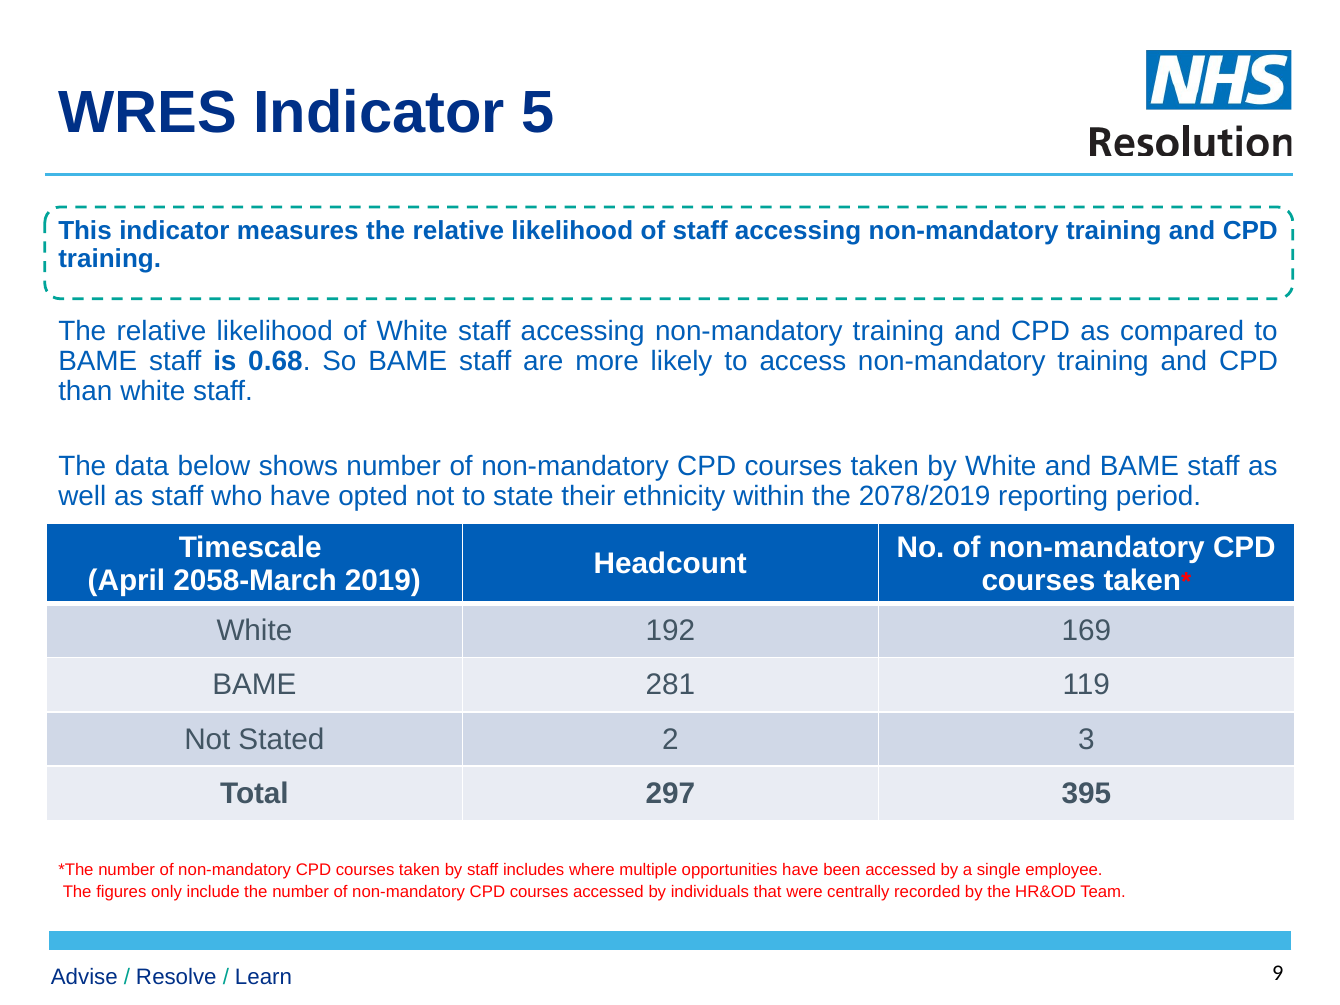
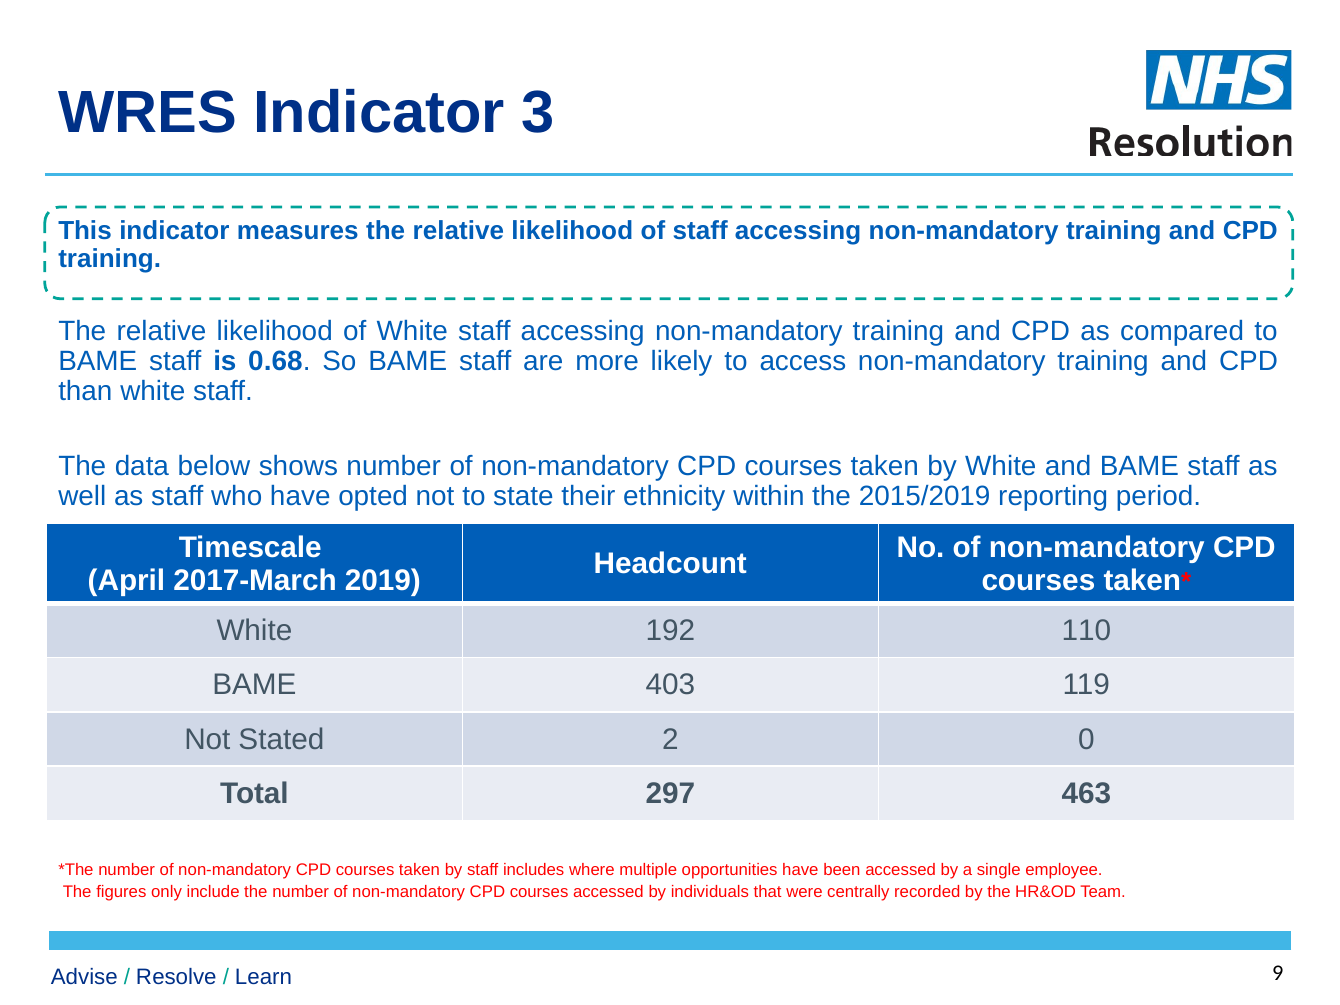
5: 5 -> 3
2078/2019: 2078/2019 -> 2015/2019
2058-March: 2058-March -> 2017-March
169: 169 -> 110
281: 281 -> 403
3: 3 -> 0
395: 395 -> 463
